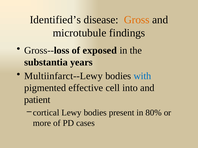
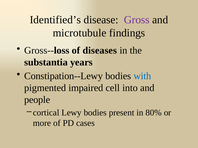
Gross colour: orange -> purple
exposed: exposed -> diseases
Multiinfarct--Lewy: Multiinfarct--Lewy -> Constipation--Lewy
effective: effective -> impaired
patient: patient -> people
